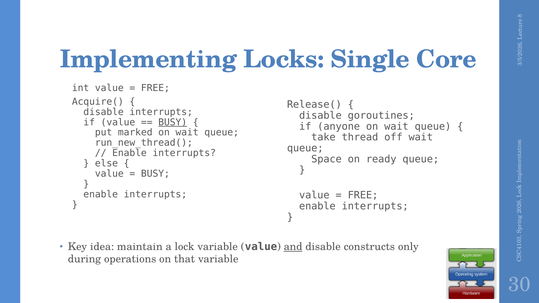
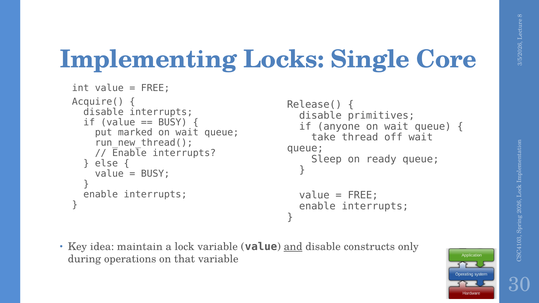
goroutines: goroutines -> primitives
BUSY at (173, 122) underline: present -> none
Space: Space -> Sleep
